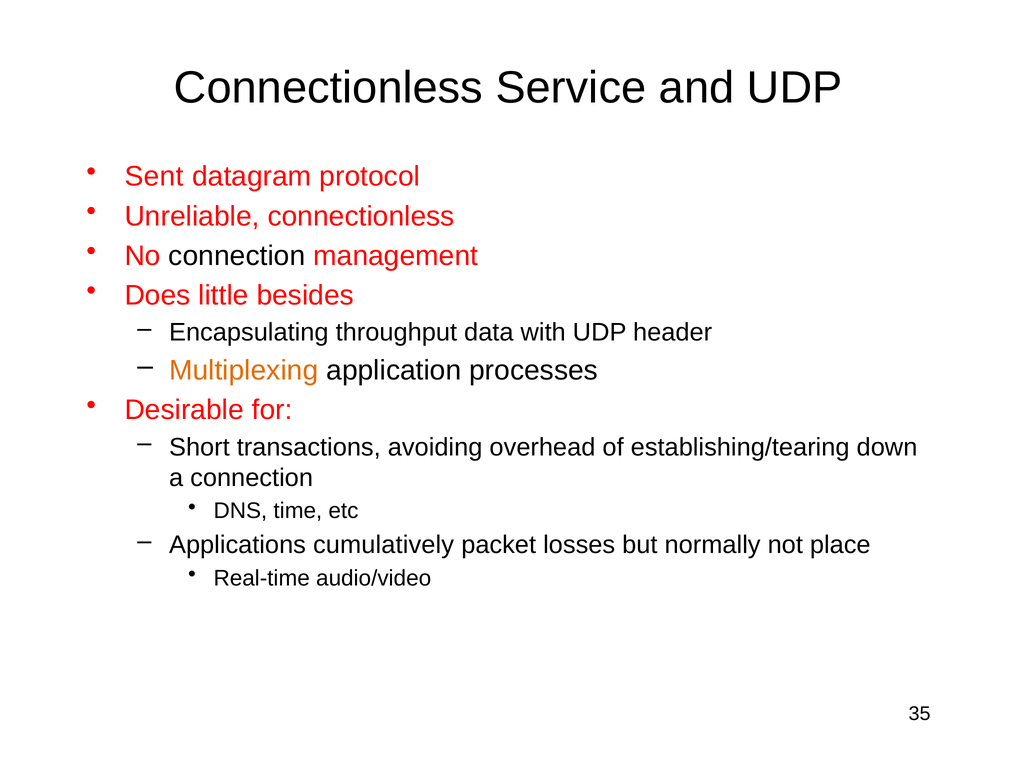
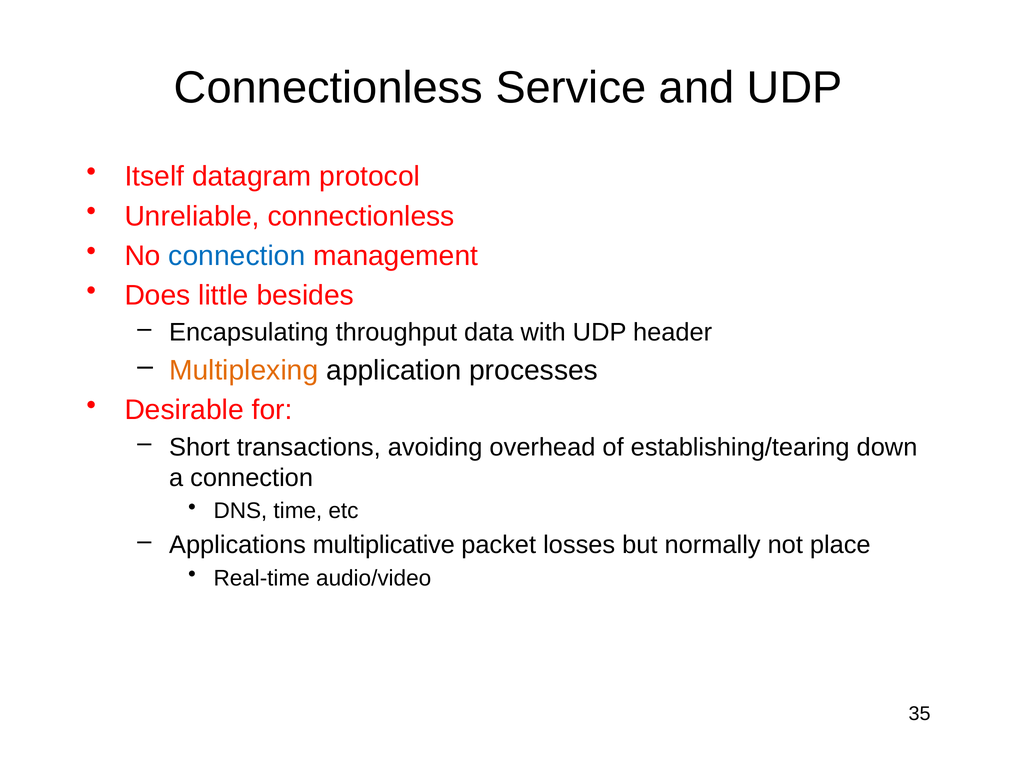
Sent: Sent -> Itself
connection at (237, 256) colour: black -> blue
cumulatively: cumulatively -> multiplicative
